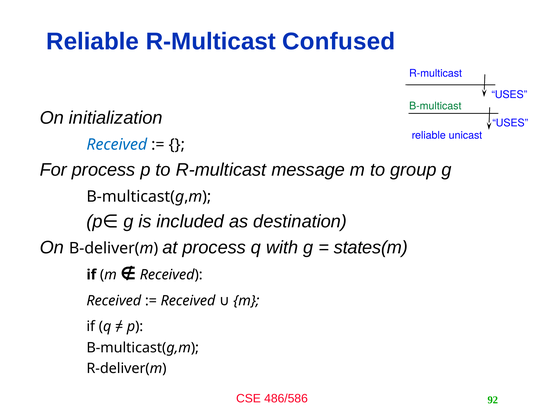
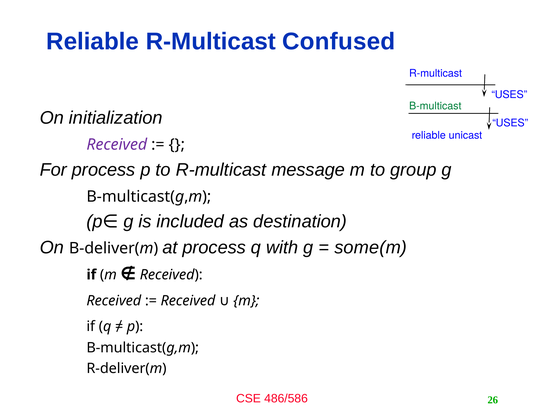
Received at (117, 145) colour: blue -> purple
states(m: states(m -> some(m
92: 92 -> 26
